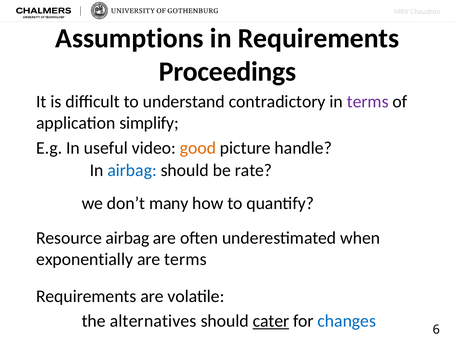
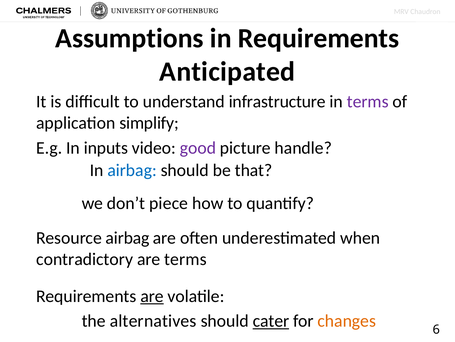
Proceedings: Proceedings -> Anticipated
contradictory: contradictory -> infrastructure
useful: useful -> inputs
good colour: orange -> purple
rate: rate -> that
many: many -> piece
exponentially: exponentially -> contradictory
are at (152, 296) underline: none -> present
changes colour: blue -> orange
